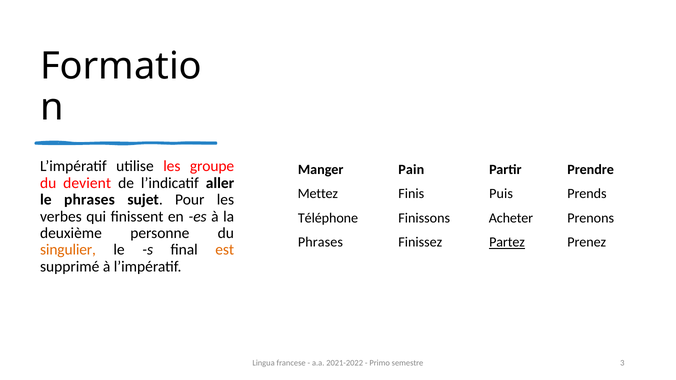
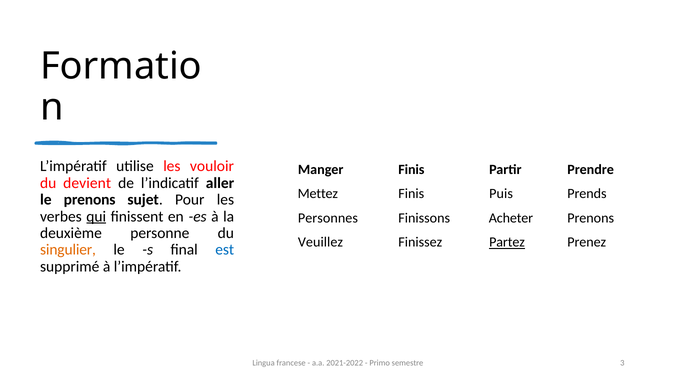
groupe: groupe -> vouloir
Manger Pain: Pain -> Finis
le phrases: phrases -> prenons
qui underline: none -> present
Téléphone: Téléphone -> Personnes
Phrases at (320, 242): Phrases -> Veuillez
est colour: orange -> blue
